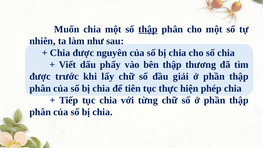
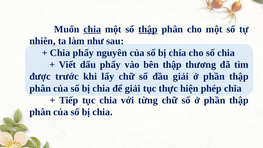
chia at (92, 29) underline: none -> present
Chia được: được -> phẩy
để tiên: tiên -> giải
